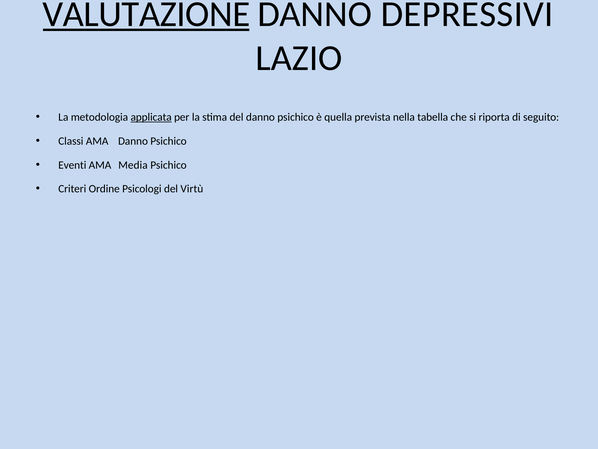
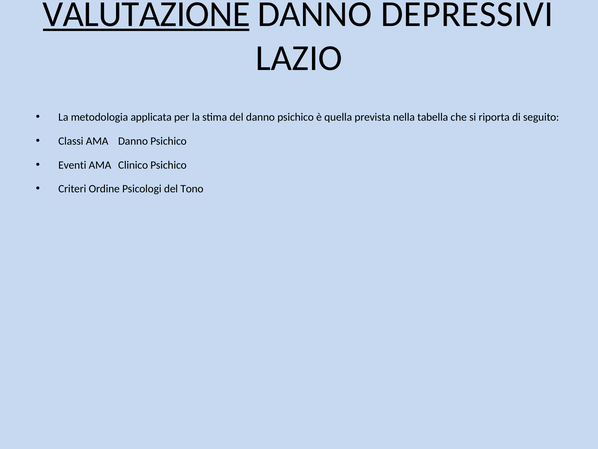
applicata underline: present -> none
Media: Media -> Clinico
Virtù: Virtù -> Tono
